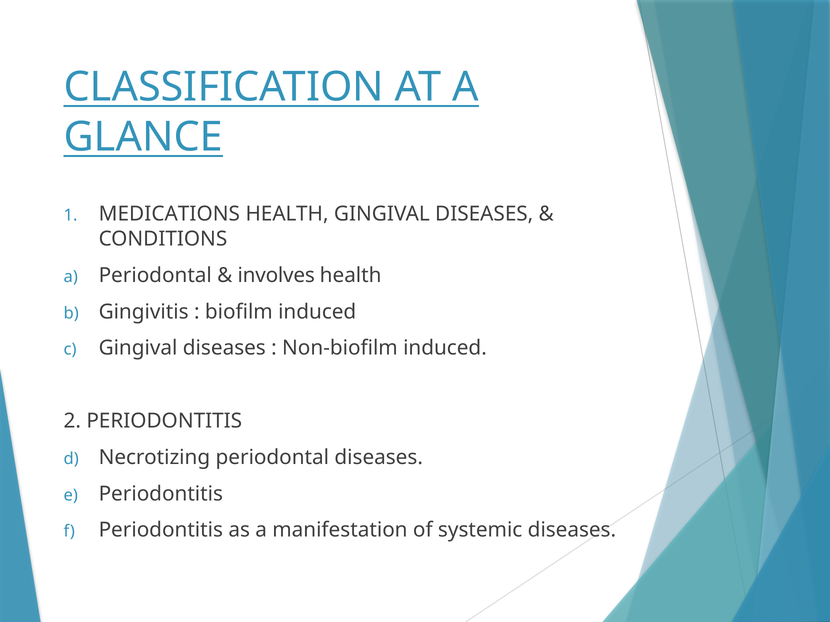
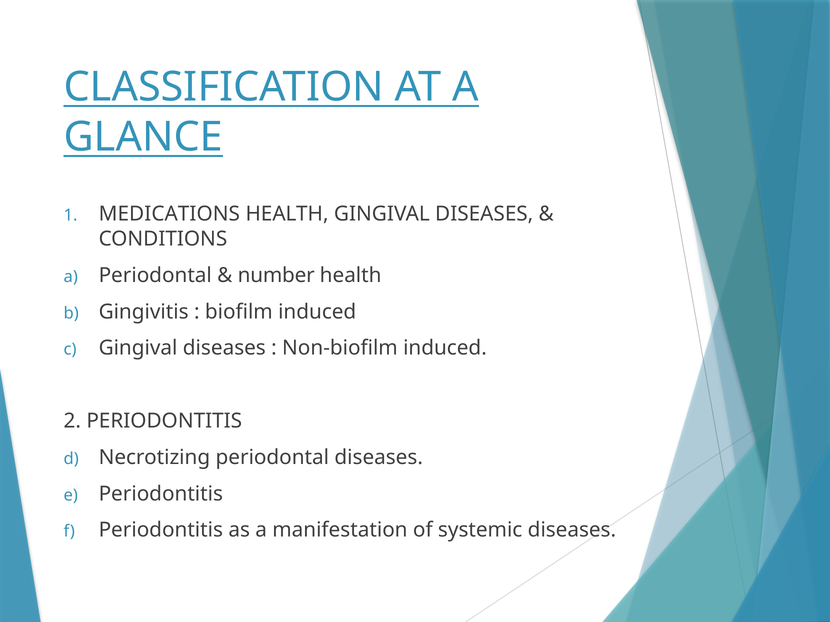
involves: involves -> number
